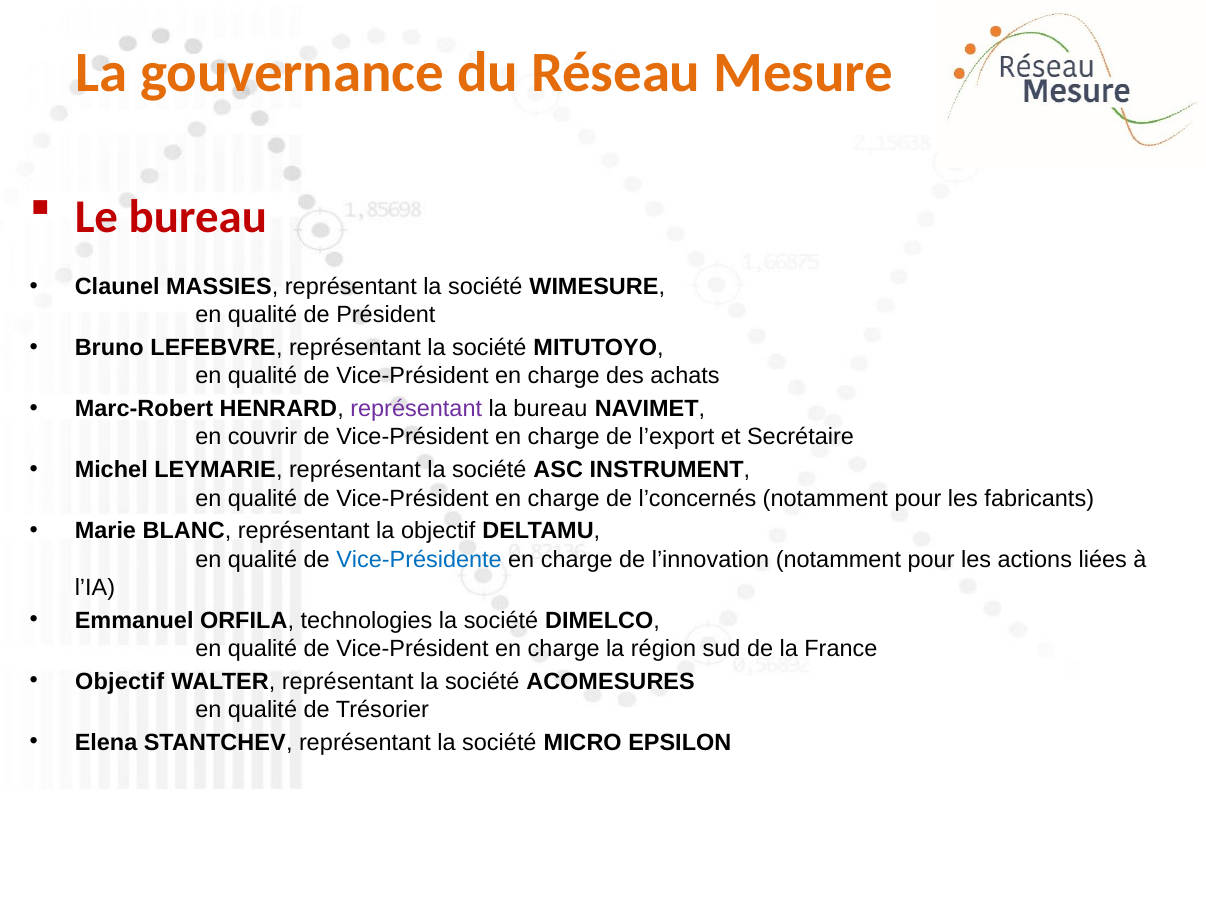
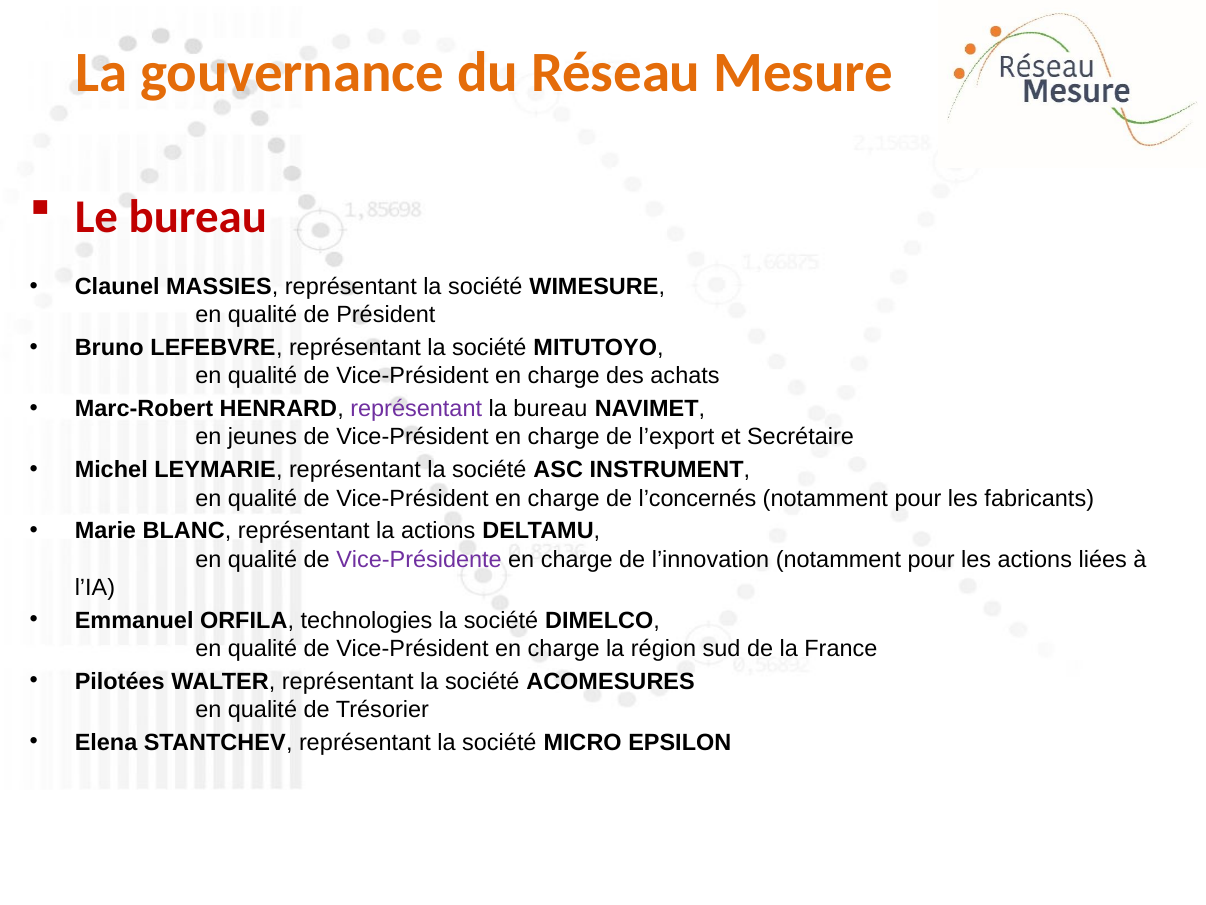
couvrir: couvrir -> jeunes
la objectif: objectif -> actions
Vice-Présidente colour: blue -> purple
Objectif at (120, 681): Objectif -> Pilotées
